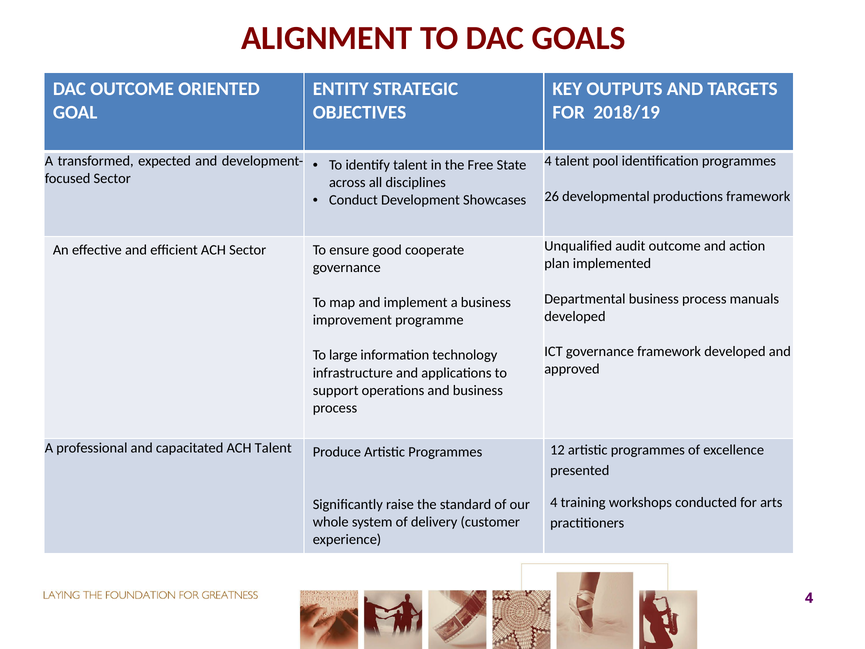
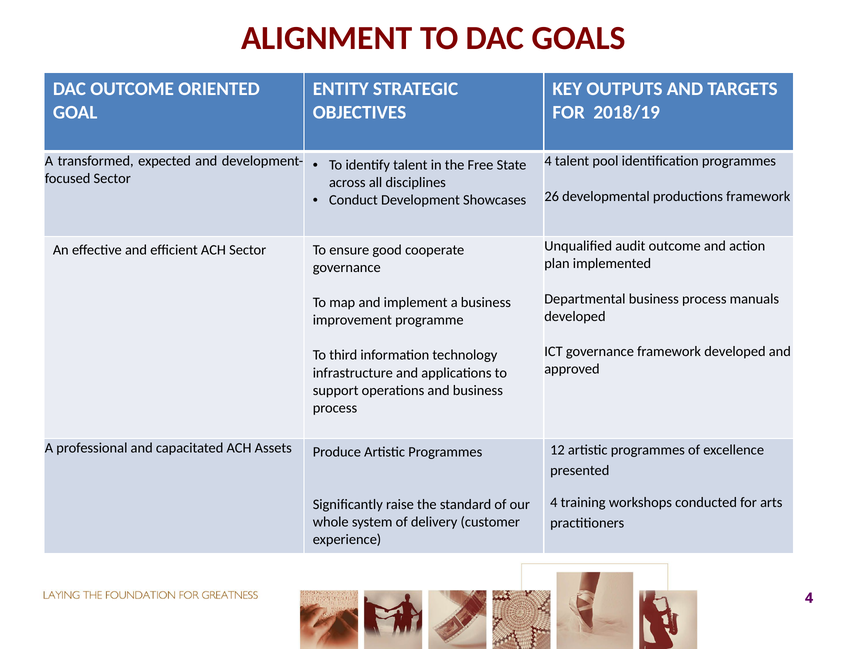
large: large -> third
ACH Talent: Talent -> Assets
